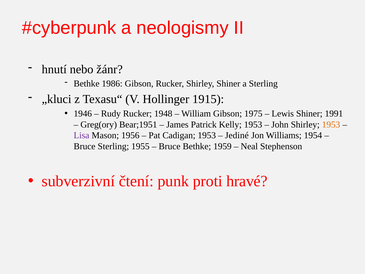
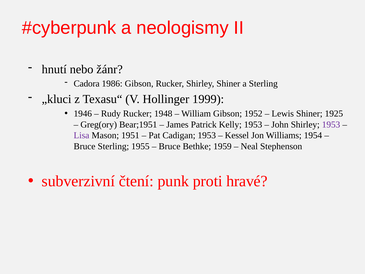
Bethke at (87, 84): Bethke -> Cadora
1915: 1915 -> 1999
1975: 1975 -> 1952
1991: 1991 -> 1925
1953 at (331, 124) colour: orange -> purple
1956: 1956 -> 1951
Jediné: Jediné -> Kessel
